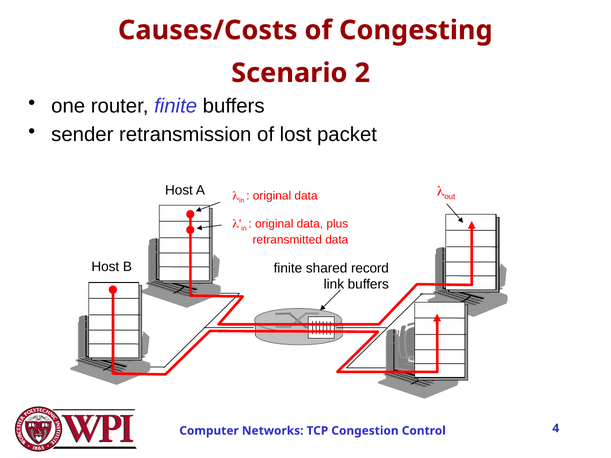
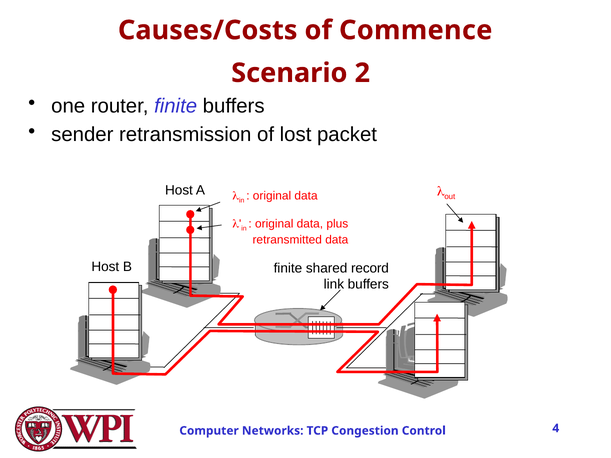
Congesting: Congesting -> Commence
